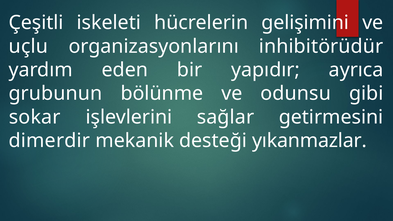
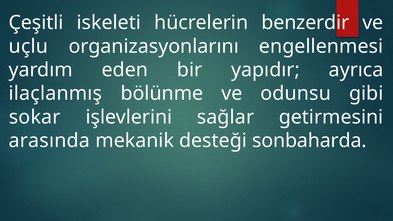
gelişimini: gelişimini -> benzerdir
inhibitörüdür: inhibitörüdür -> engellenmesi
grubunun: grubunun -> ilaçlanmış
dimerdir: dimerdir -> arasında
yıkanmazlar: yıkanmazlar -> sonbaharda
